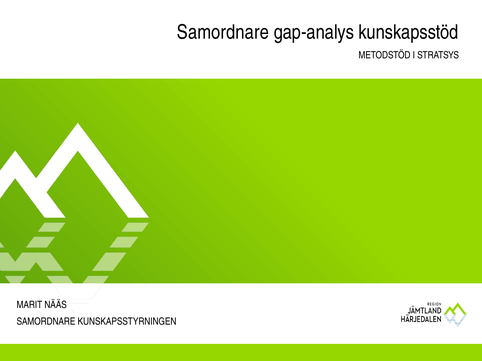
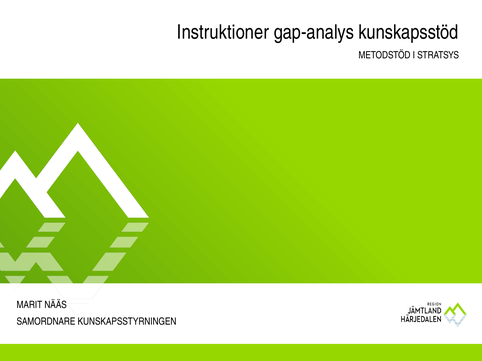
Samordnare at (223, 32): Samordnare -> Instruktioner
